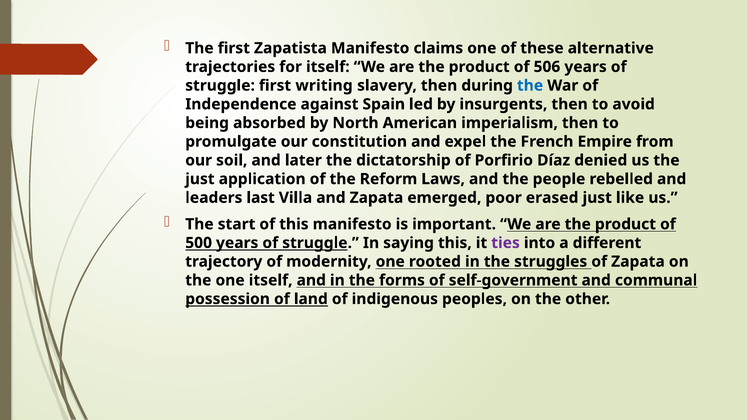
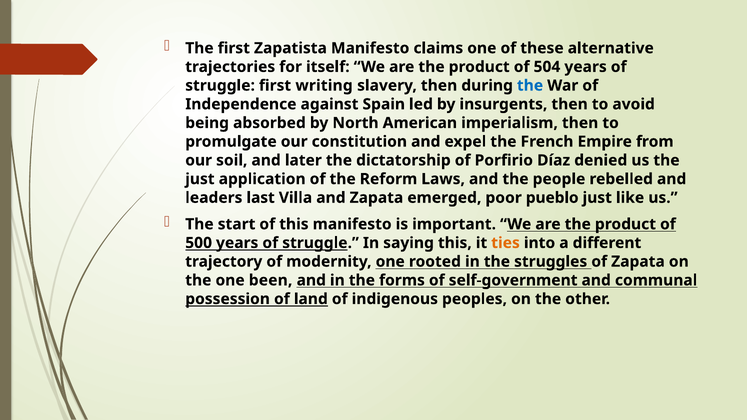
506: 506 -> 504
erased: erased -> pueblo
ties colour: purple -> orange
one itself: itself -> been
